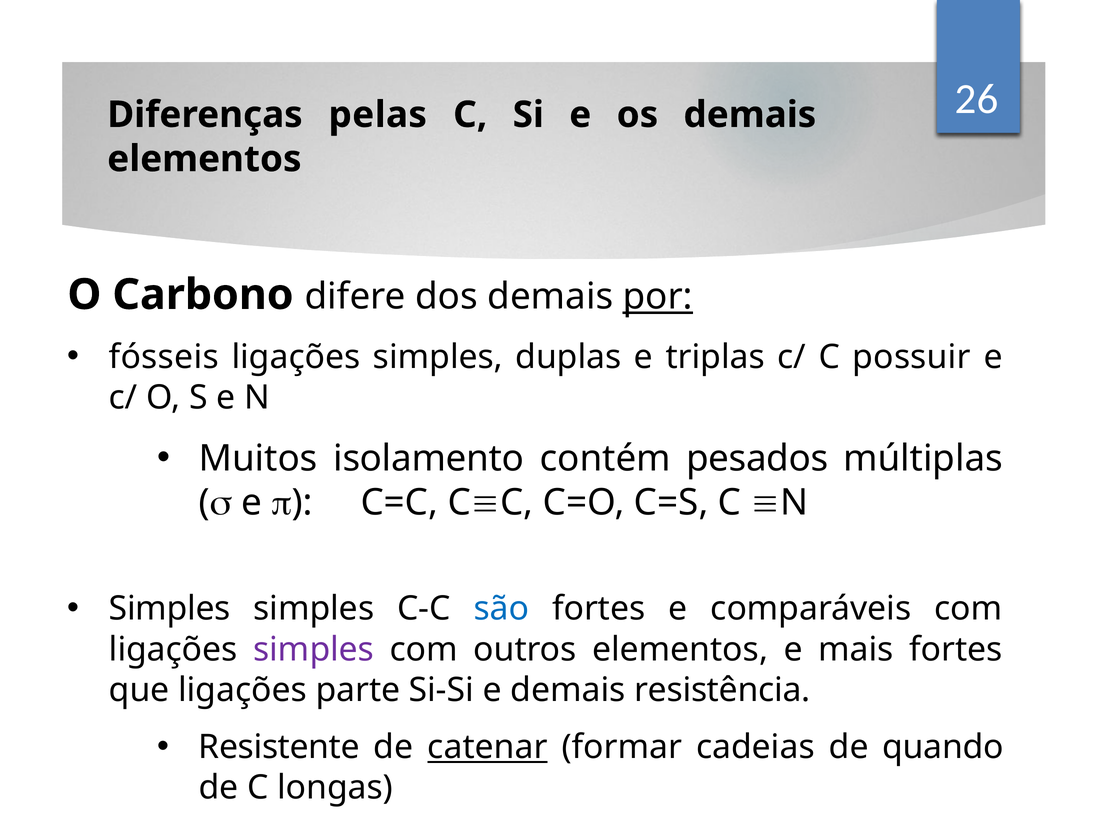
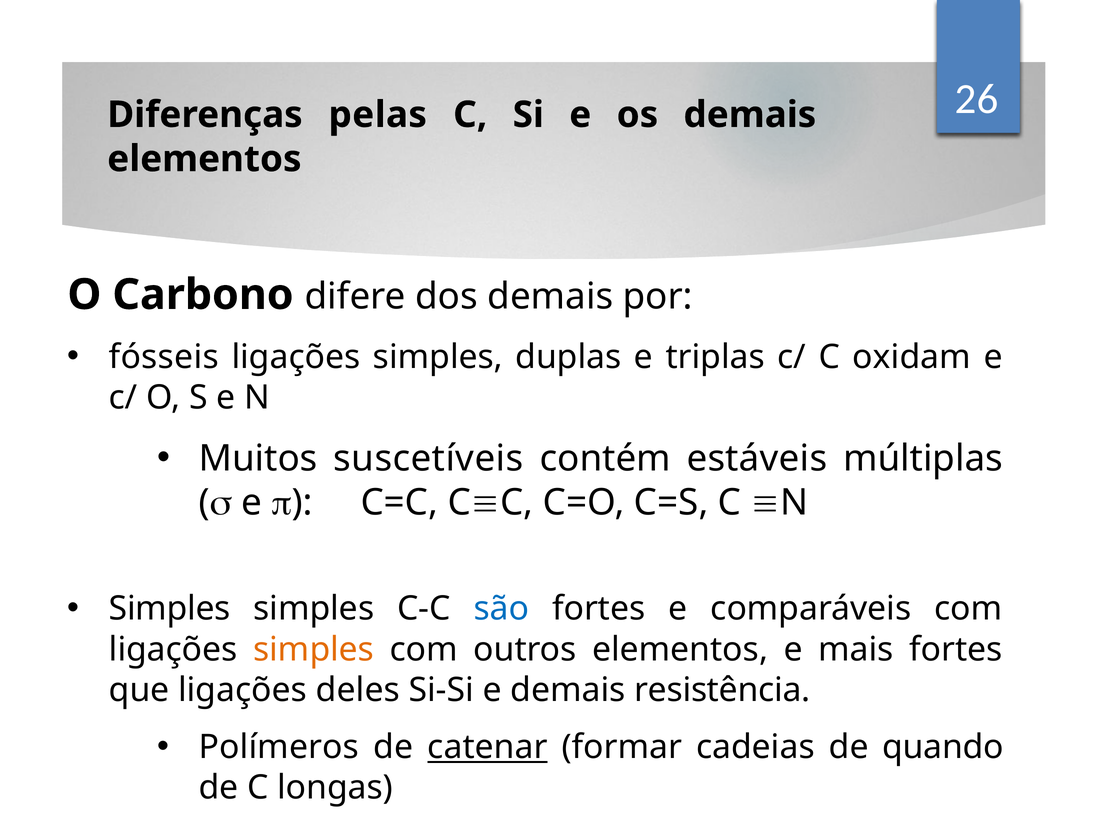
por underline: present -> none
possuir: possuir -> oxidam
isolamento: isolamento -> suscetíveis
pesados: pesados -> estáveis
simples at (314, 650) colour: purple -> orange
parte: parte -> deles
Resistente: Resistente -> Polímeros
